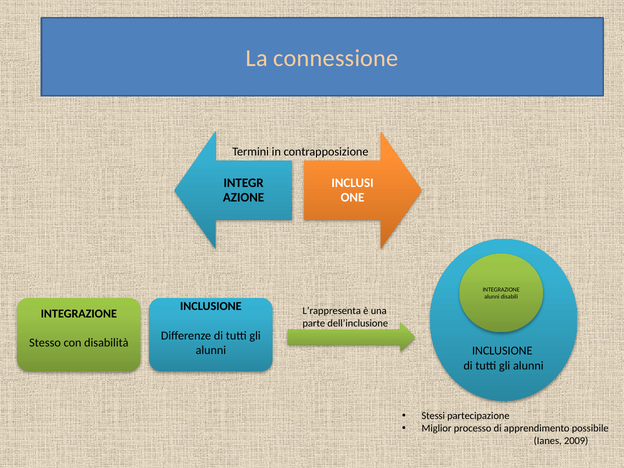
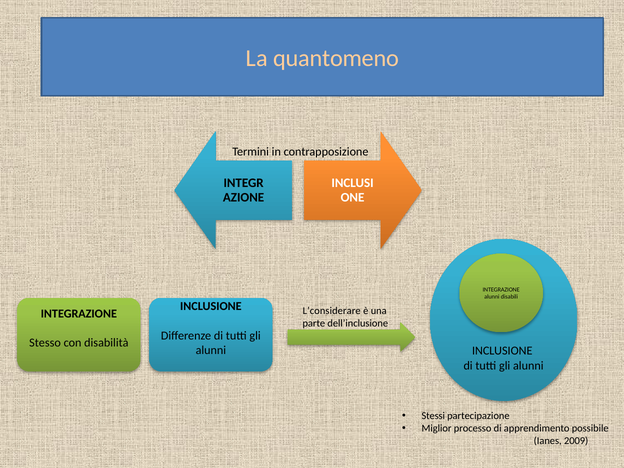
connessione: connessione -> quantomeno
L’rappresenta: L’rappresenta -> L’considerare
